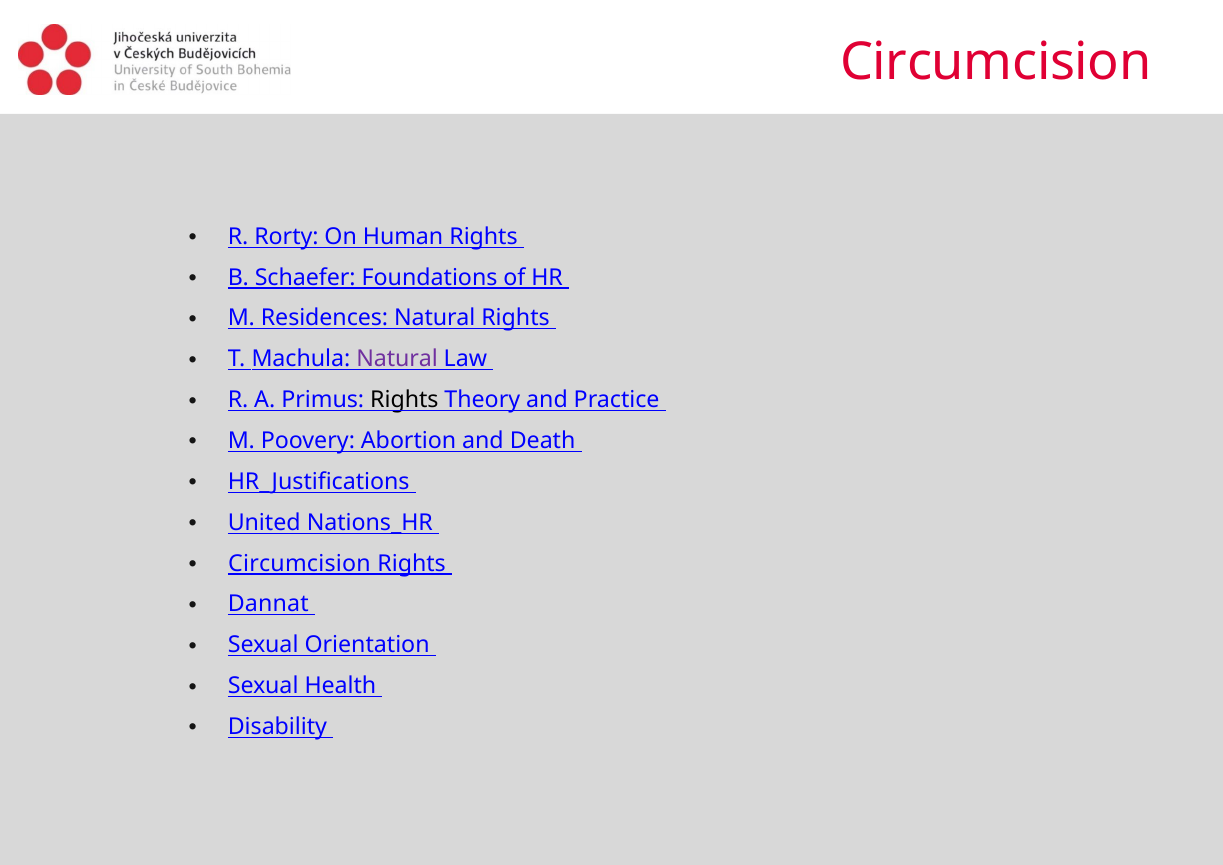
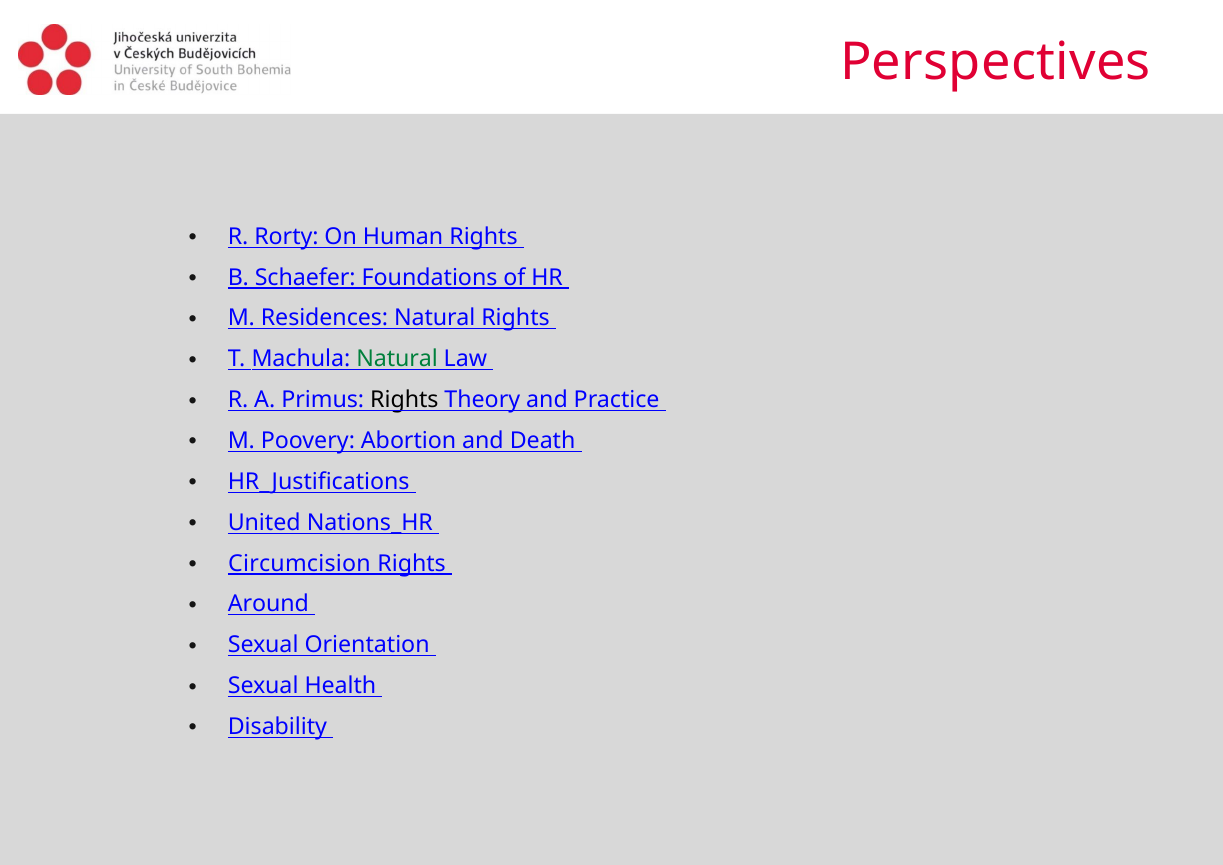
Circumcision at (996, 62): Circumcision -> Perspectives
Natural at (397, 359) colour: purple -> green
Dannat: Dannat -> Around
